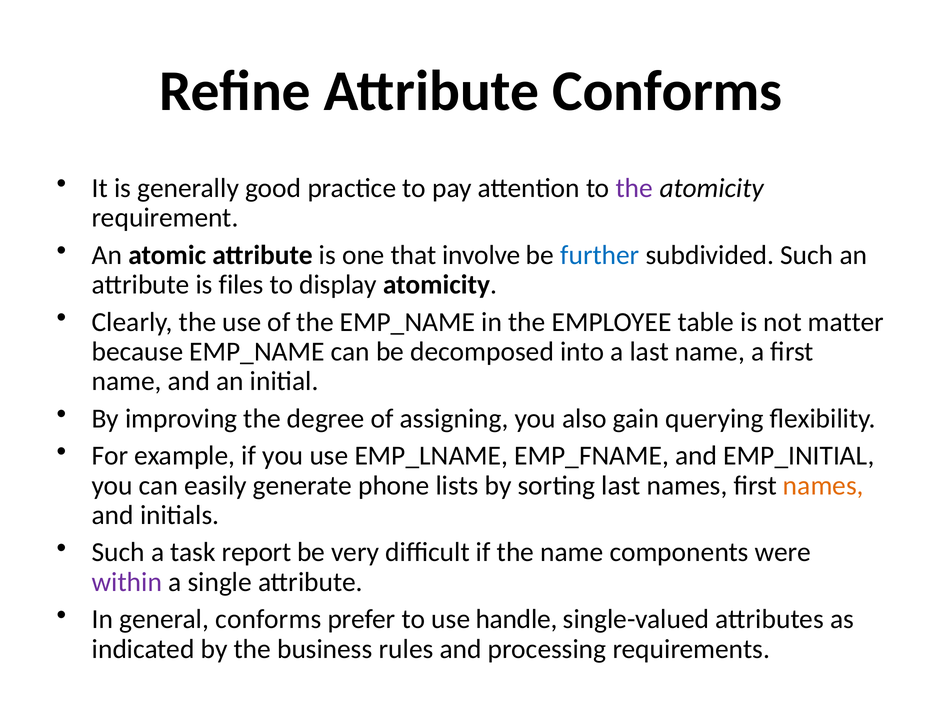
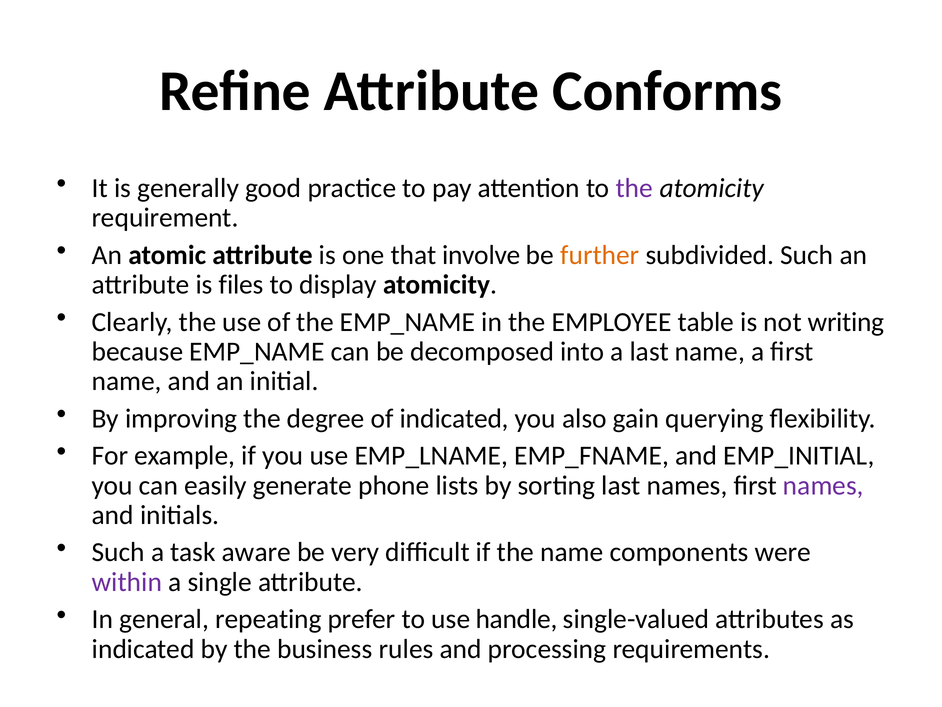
further colour: blue -> orange
matter: matter -> writing
of assigning: assigning -> indicated
names at (823, 485) colour: orange -> purple
report: report -> aware
general conforms: conforms -> repeating
